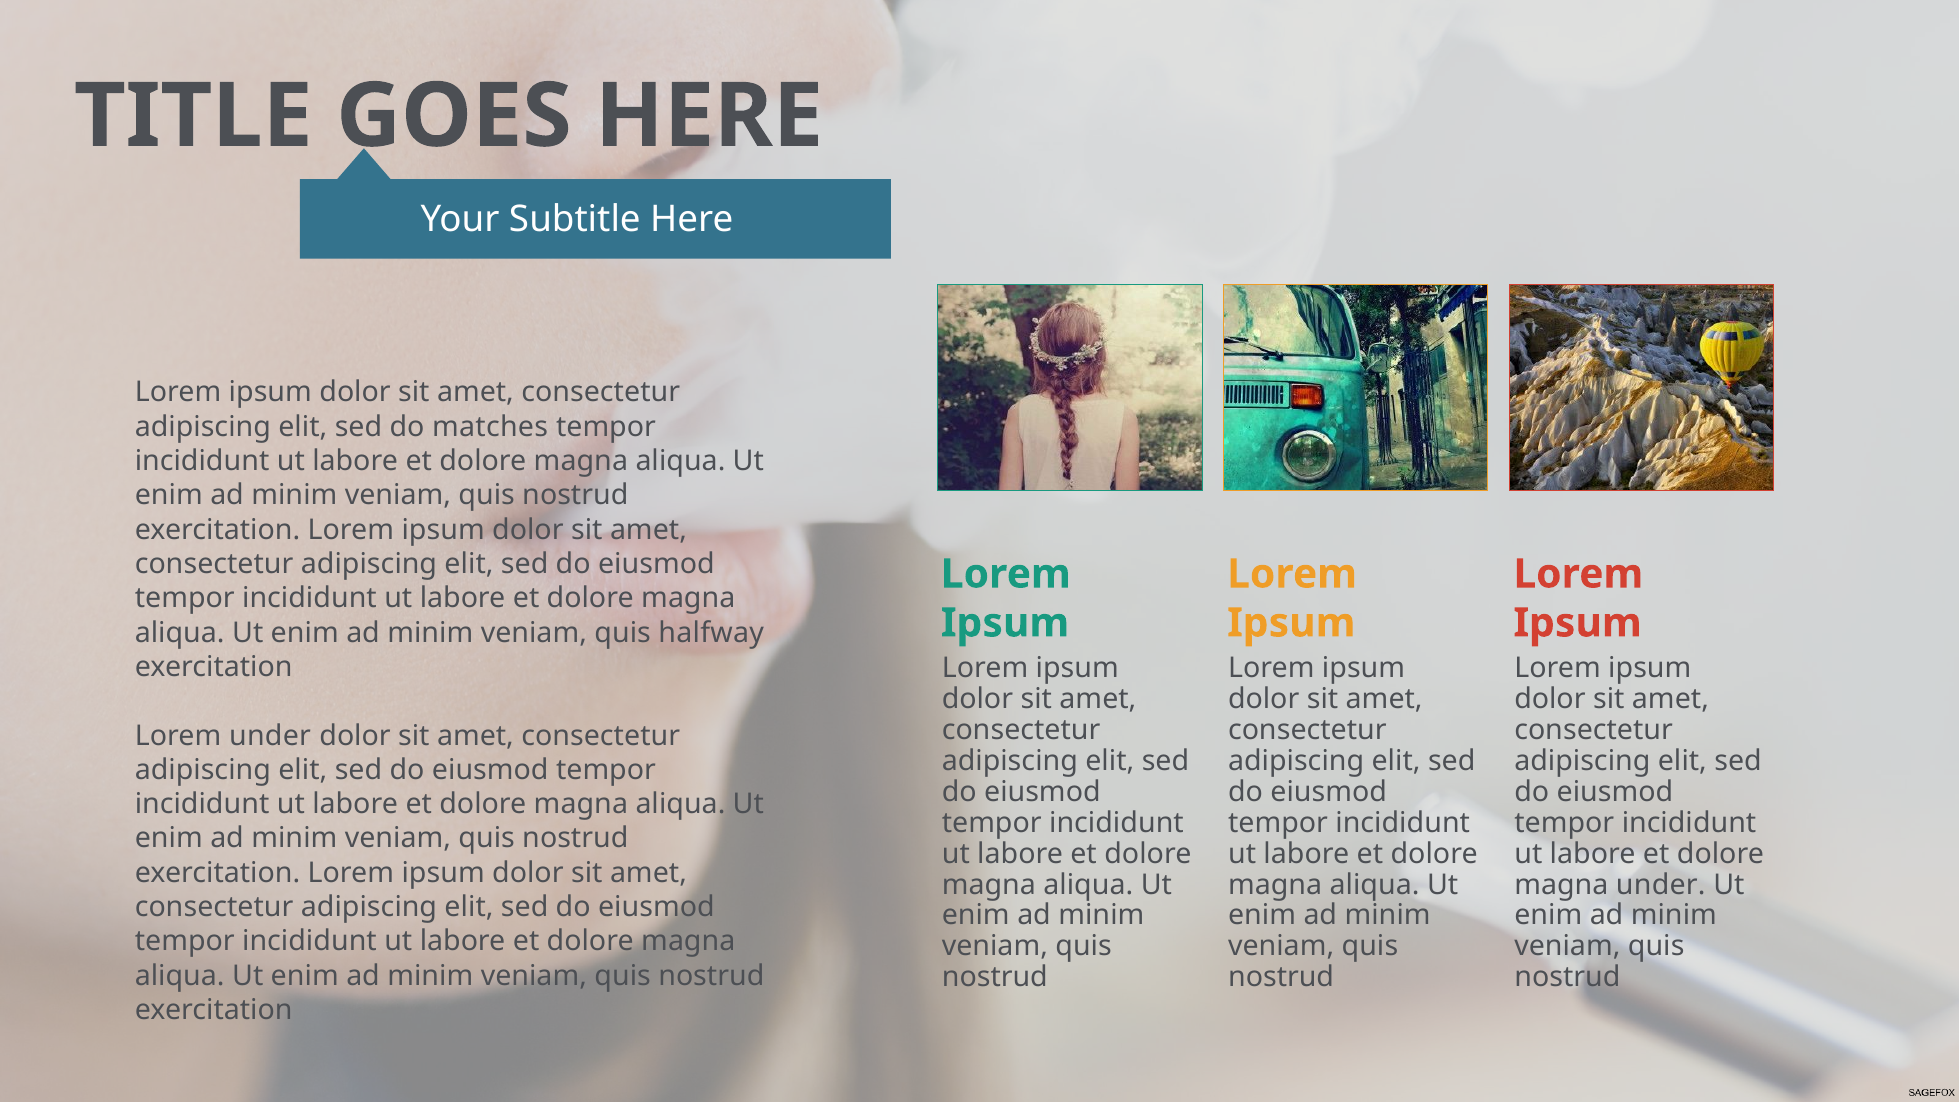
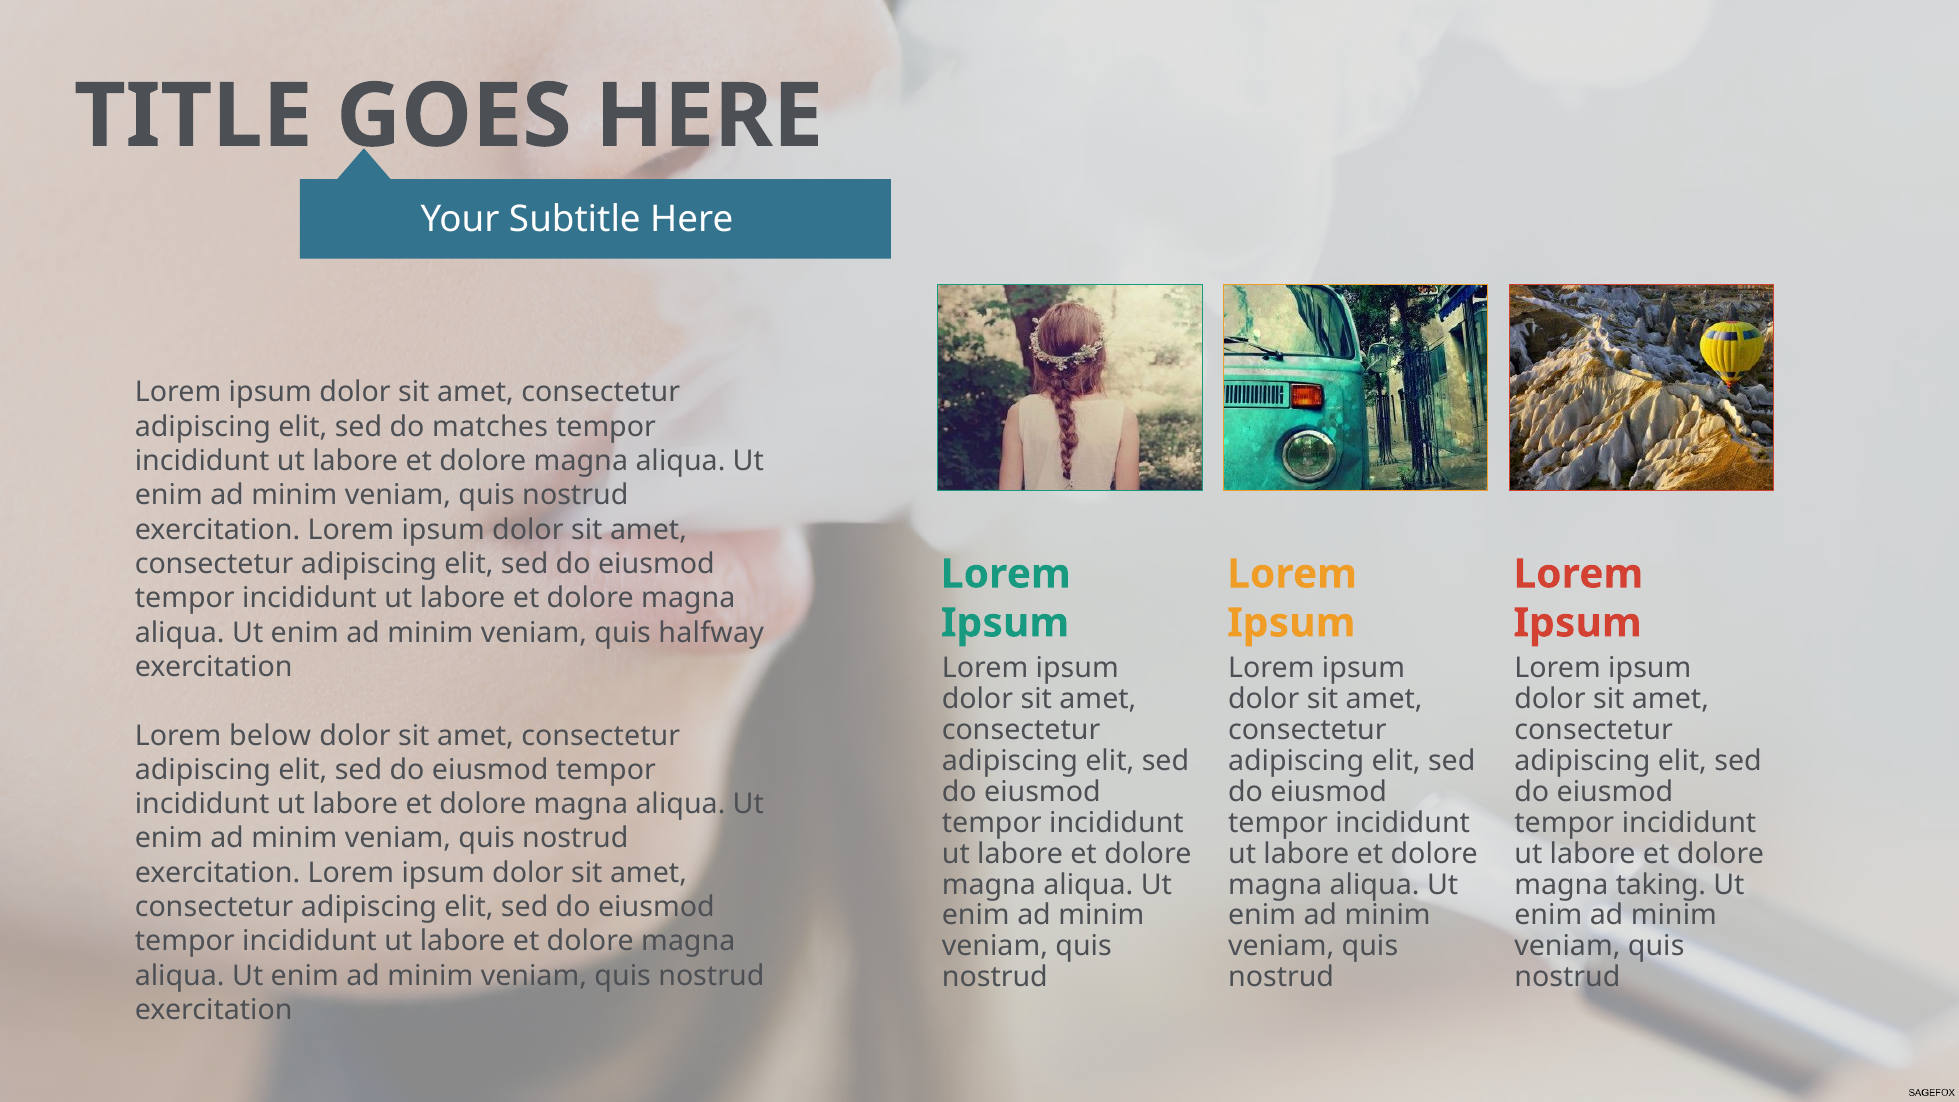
Lorem under: under -> below
magna under: under -> taking
